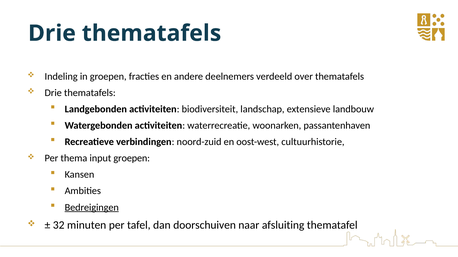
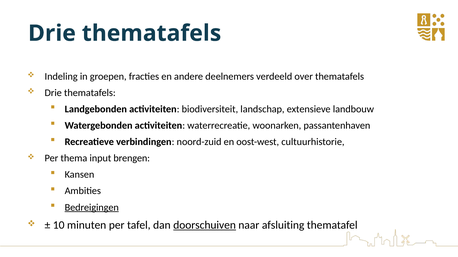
input groepen: groepen -> brengen
32: 32 -> 10
doorschuiven underline: none -> present
